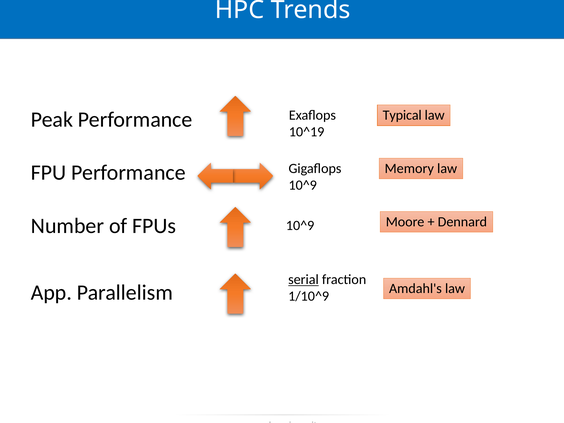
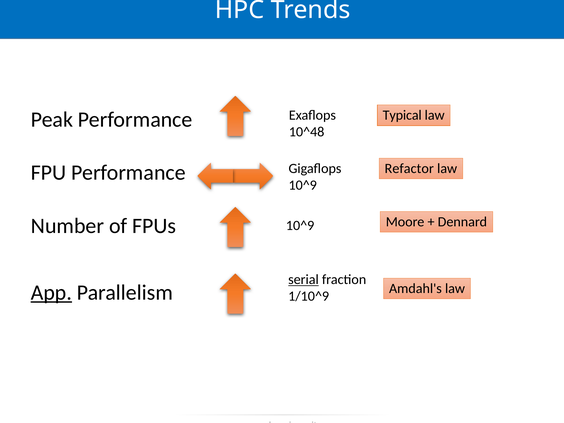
10^19: 10^19 -> 10^48
Memory: Memory -> Refactor
App underline: none -> present
